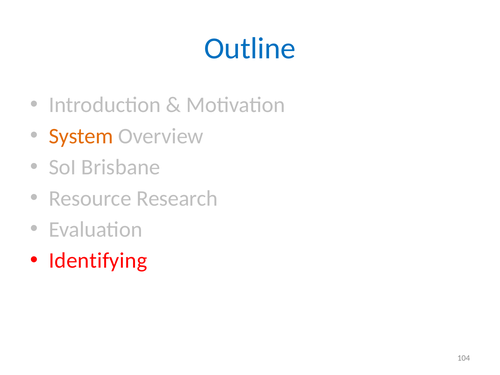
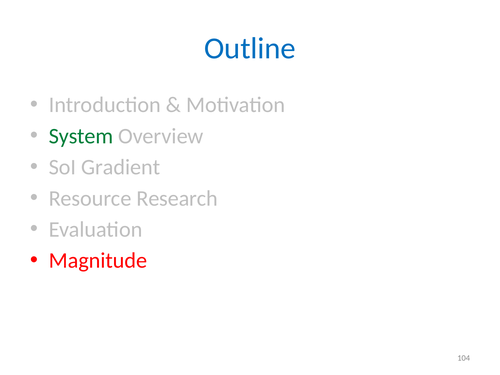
System colour: orange -> green
Brisbane: Brisbane -> Gradient
Identifying: Identifying -> Magnitude
